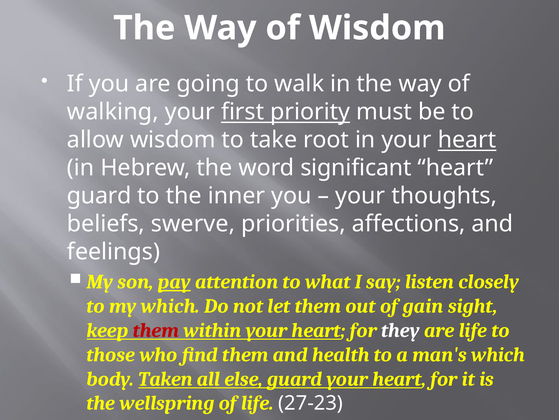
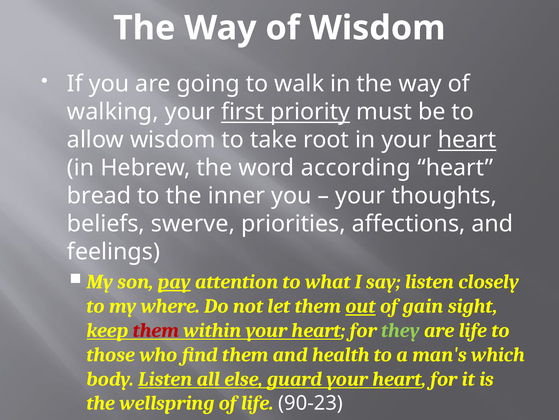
significant: significant -> according
guard at (99, 195): guard -> bread
my which: which -> where
out underline: none -> present
they colour: white -> light green
body Taken: Taken -> Listen
27-23: 27-23 -> 90-23
